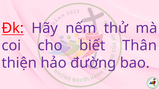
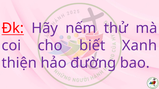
Thân: Thân -> Xanh
